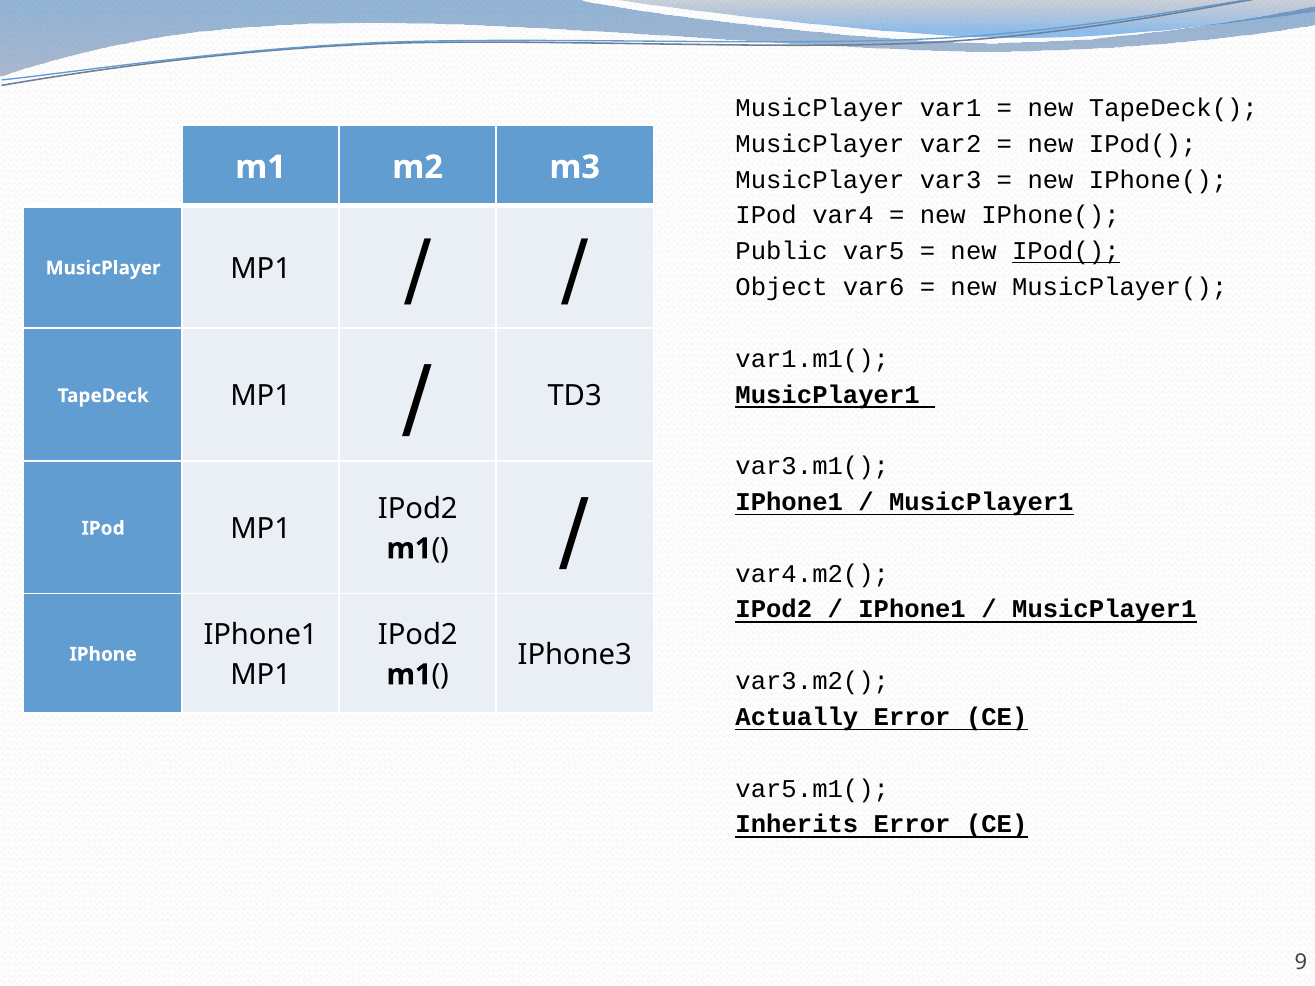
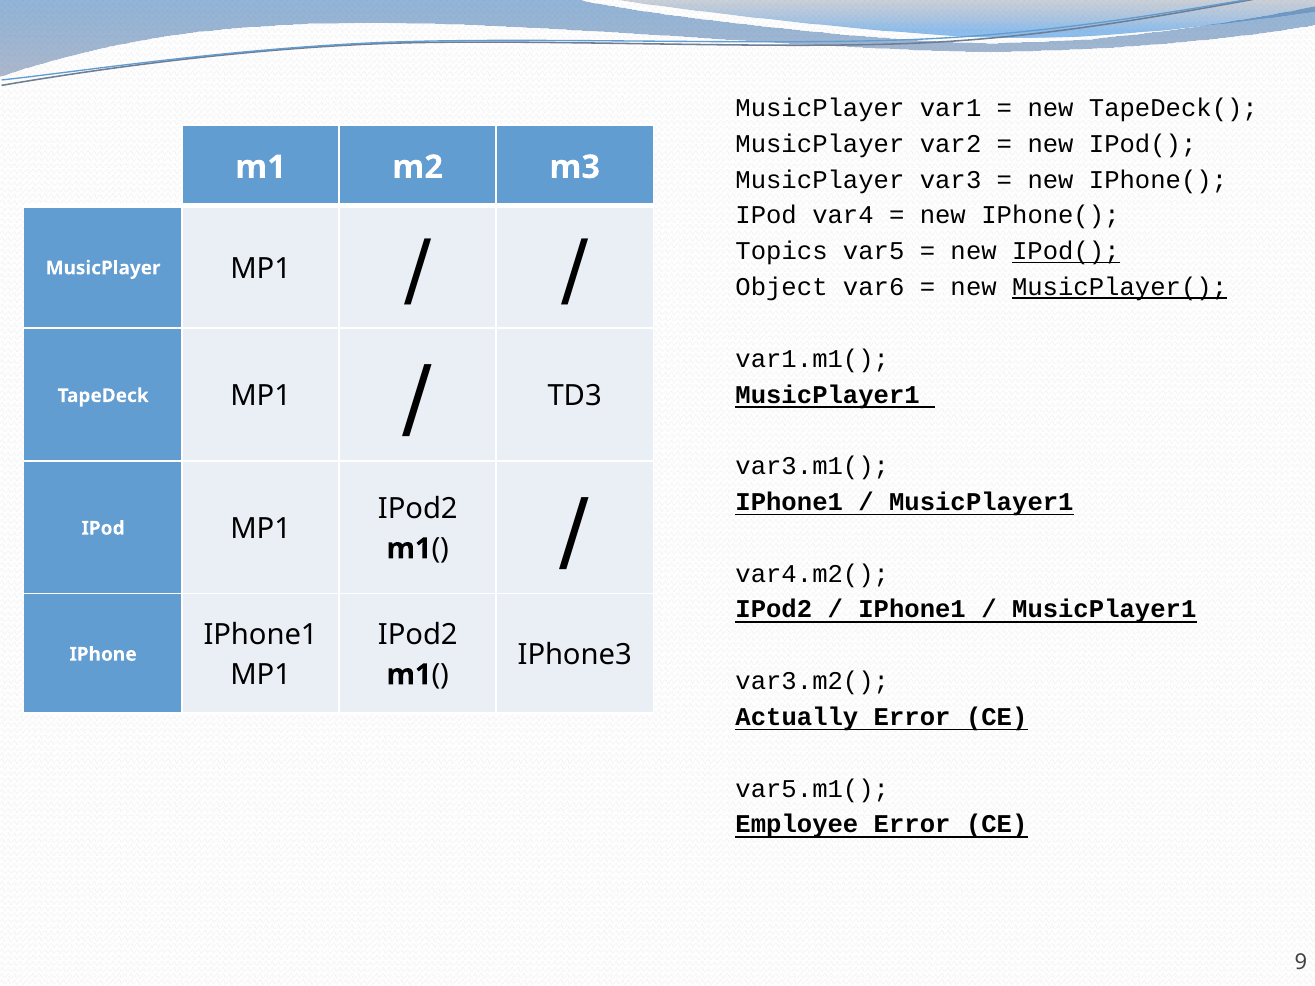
Public: Public -> Topics
MusicPlayer( underline: none -> present
Inherits: Inherits -> Employee
